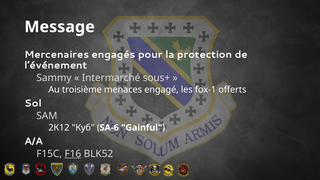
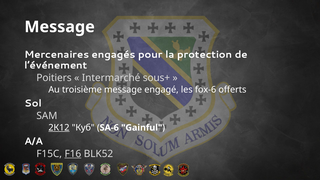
Sammy: Sammy -> Poitiers
troisième menaces: menaces -> message
fox-1: fox-1 -> fox-6
2К12 underline: none -> present
